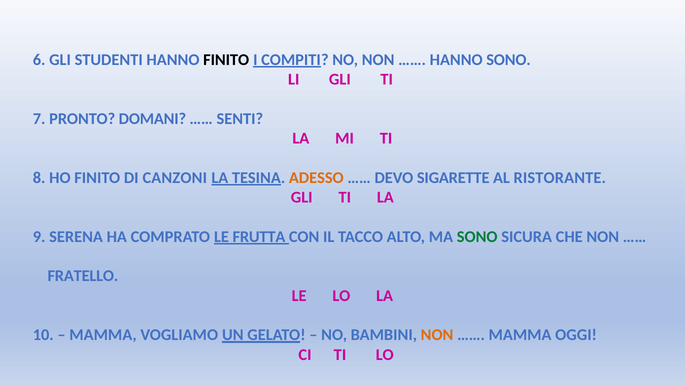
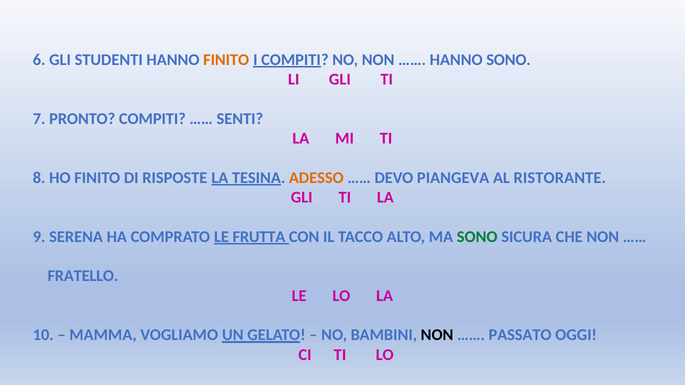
FINITO at (226, 60) colour: black -> orange
PRONTO DOMANI: DOMANI -> COMPITI
CANZONI: CANZONI -> RISPOSTE
SIGARETTE: SIGARETTE -> PIANGEVA
NON at (437, 335) colour: orange -> black
MAMMA at (520, 335): MAMMA -> PASSATO
